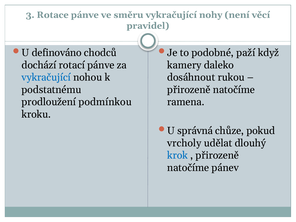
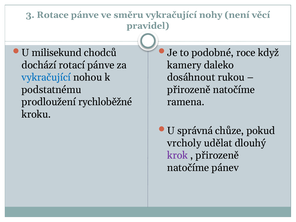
definováno: definováno -> milisekund
paží: paží -> roce
podmínkou: podmínkou -> rychloběžné
krok colour: blue -> purple
